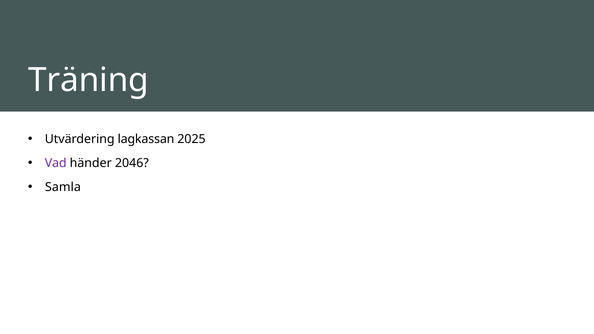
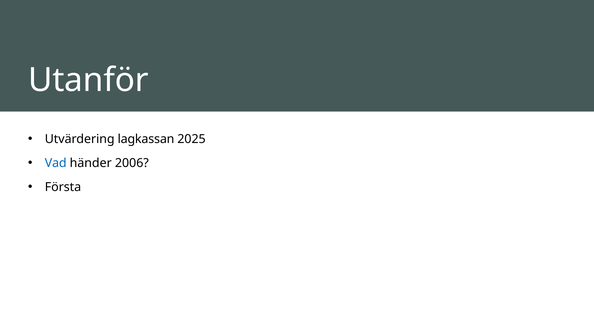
Träning: Träning -> Utanför
Vad colour: purple -> blue
2046: 2046 -> 2006
Samla: Samla -> Första
